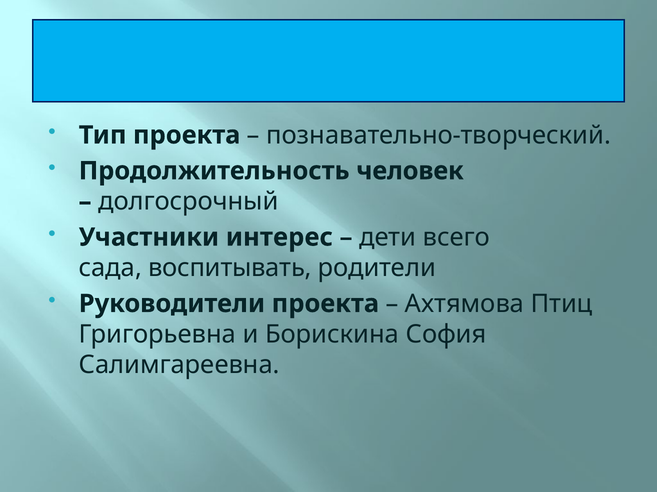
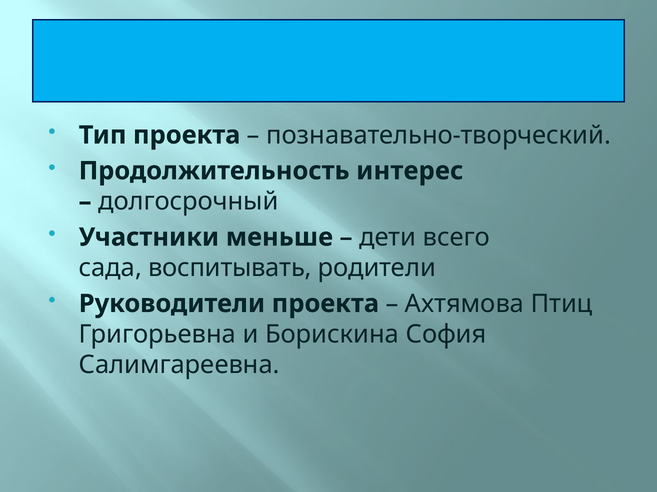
человек: человек -> интерес
интерес: интерес -> меньше
